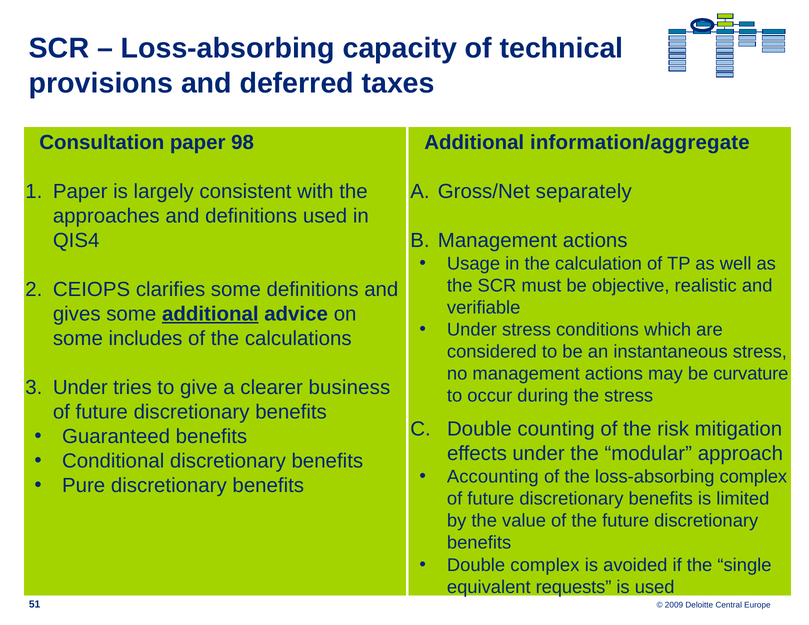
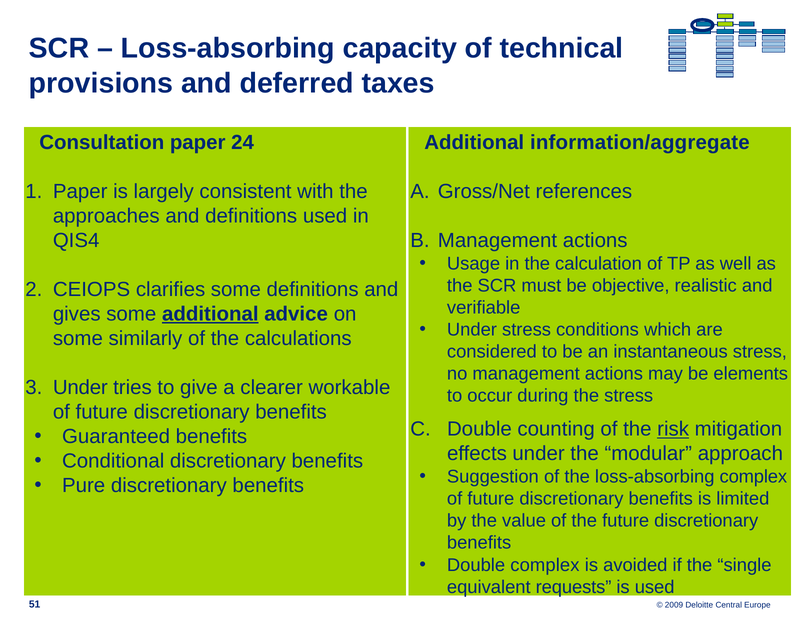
98: 98 -> 24
separately: separately -> references
includes: includes -> similarly
curvature: curvature -> elements
business: business -> workable
risk underline: none -> present
Accounting: Accounting -> Suggestion
